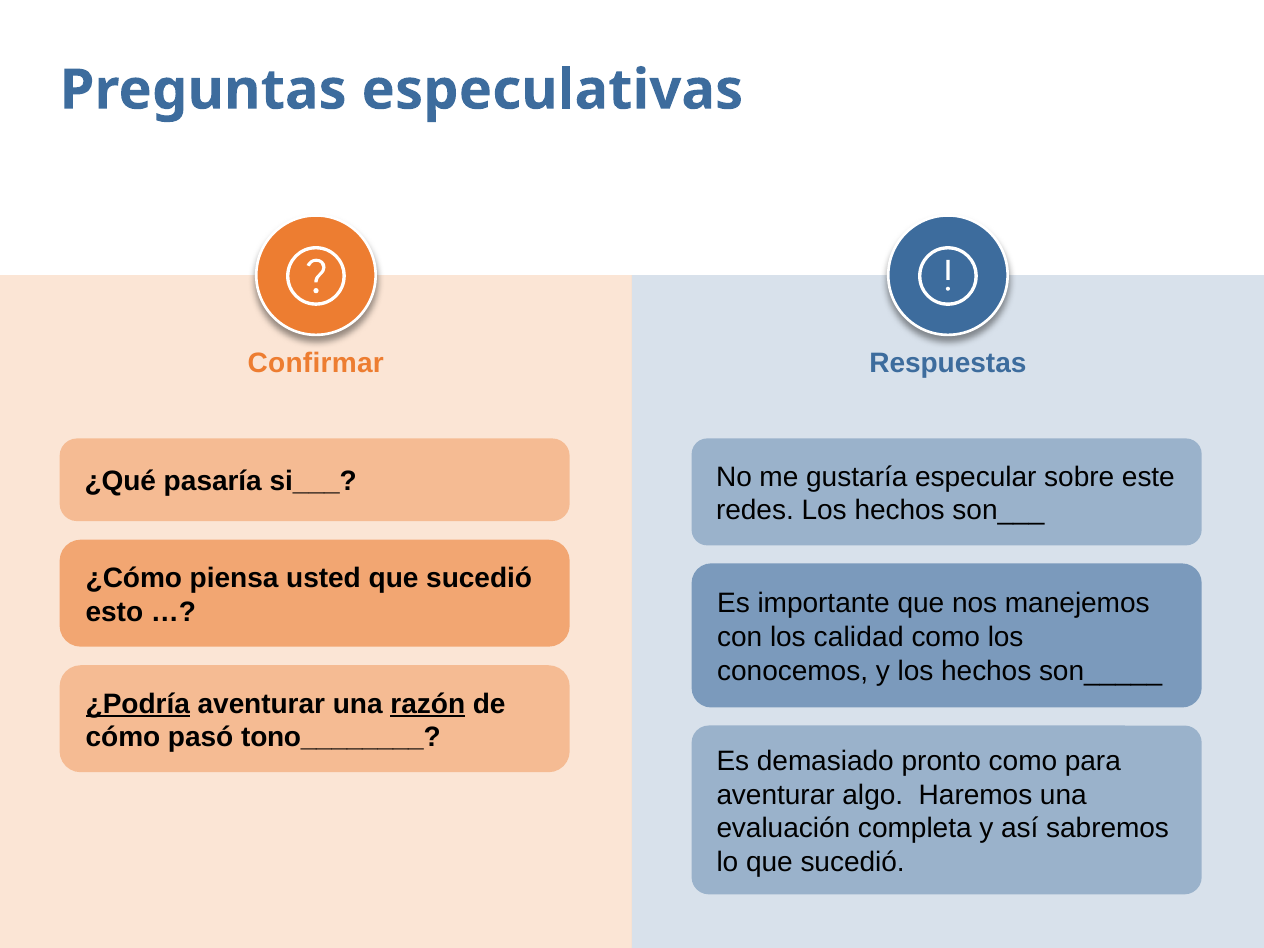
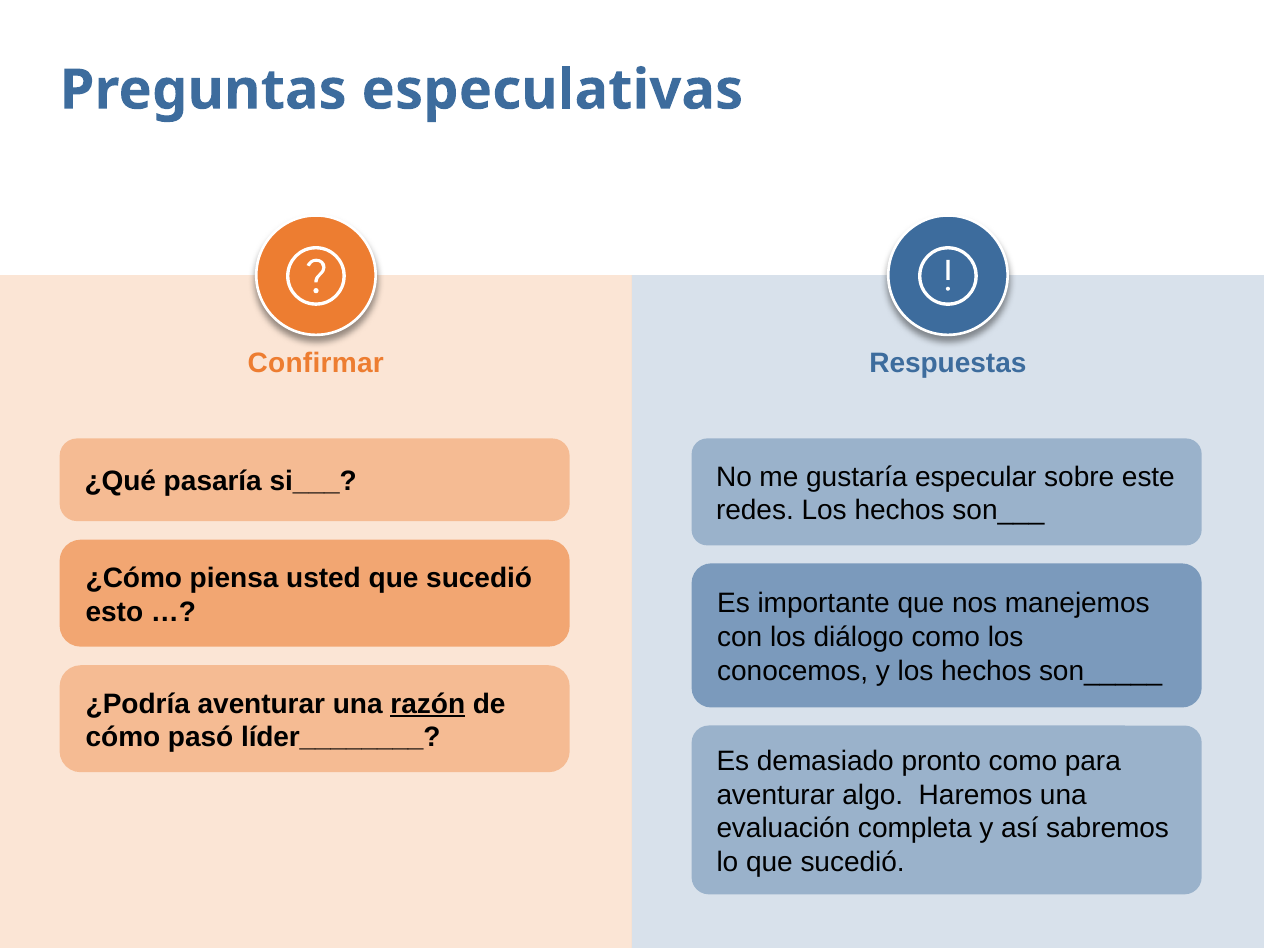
calidad: calidad -> diálogo
¿Podría underline: present -> none
tono________: tono________ -> líder________
